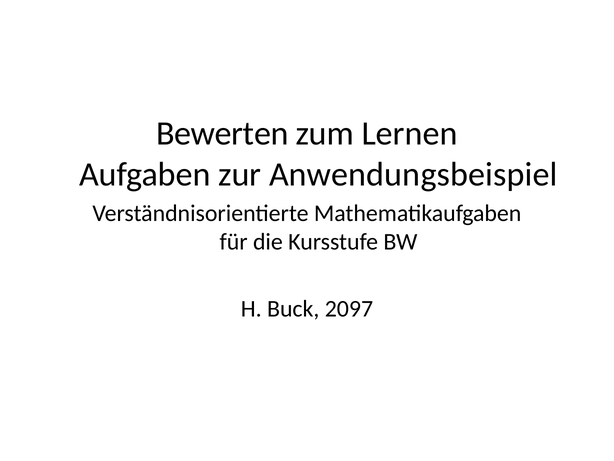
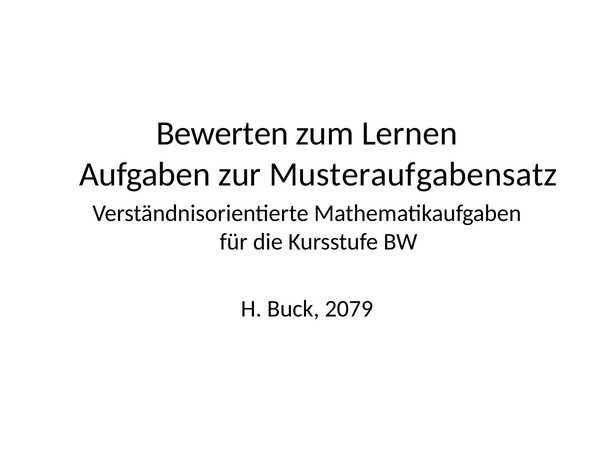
Anwendungsbeispiel: Anwendungsbeispiel -> Musteraufgabensatz
2097: 2097 -> 2079
